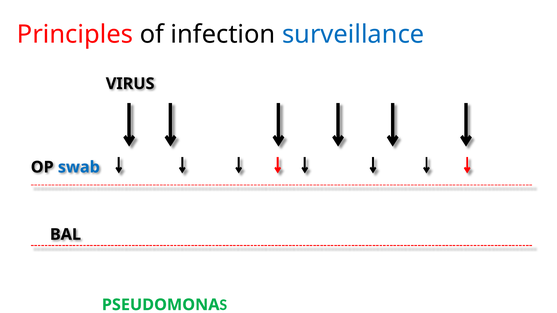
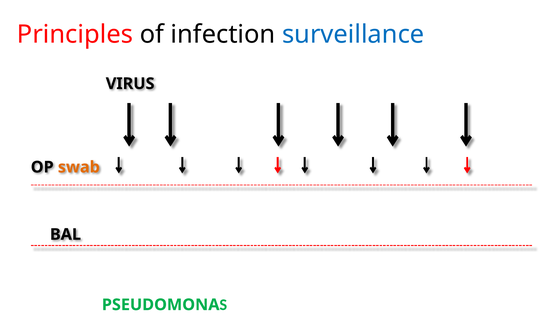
swab colour: blue -> orange
